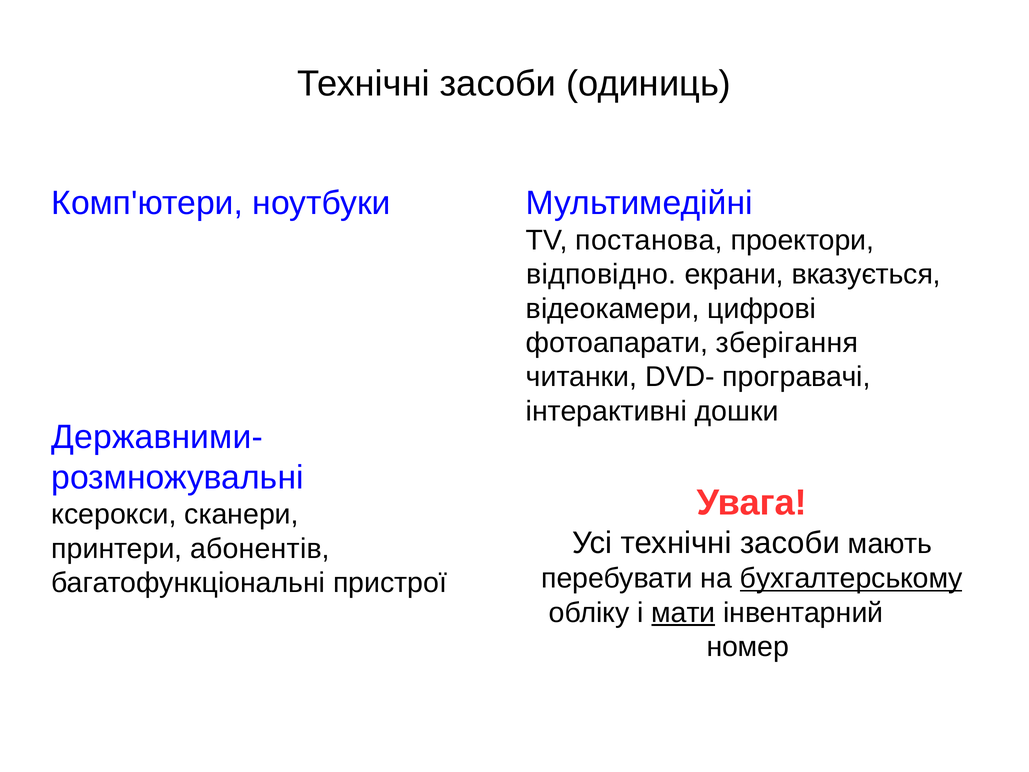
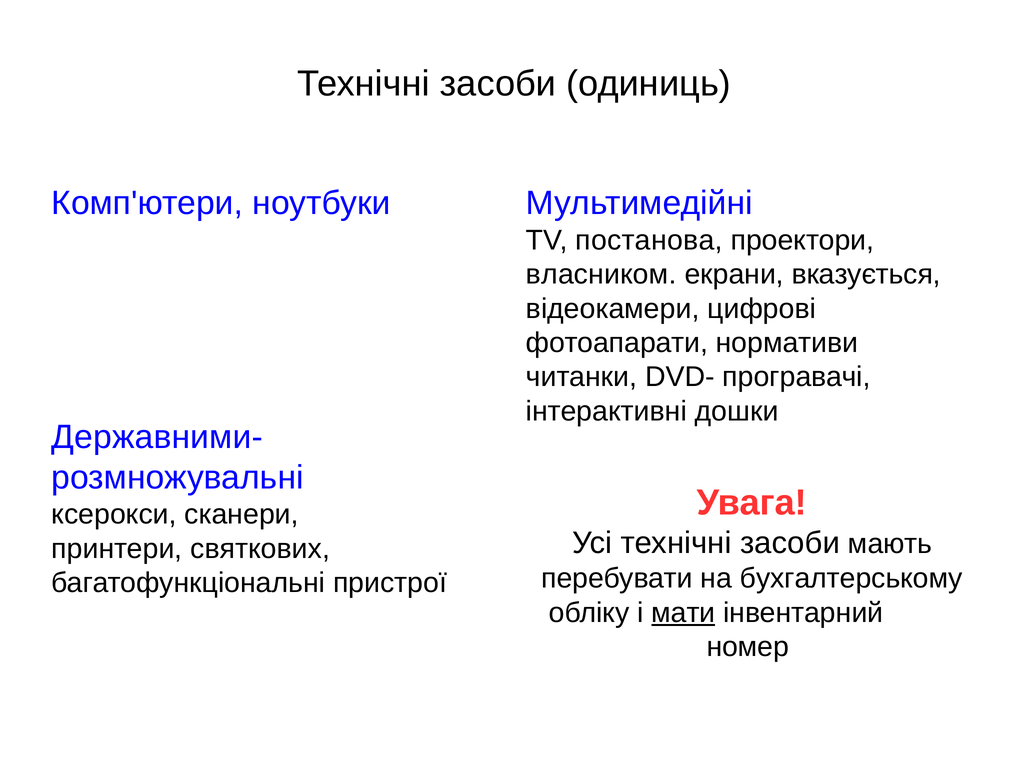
відповідно: відповідно -> власником
зберігання: зберігання -> нормативи
абонентів: абонентів -> святкових
бухгалтерському underline: present -> none
